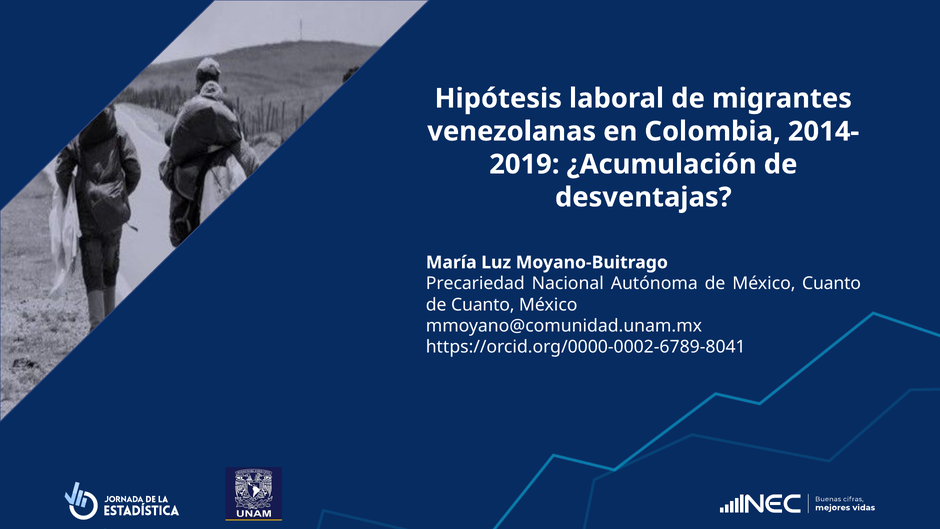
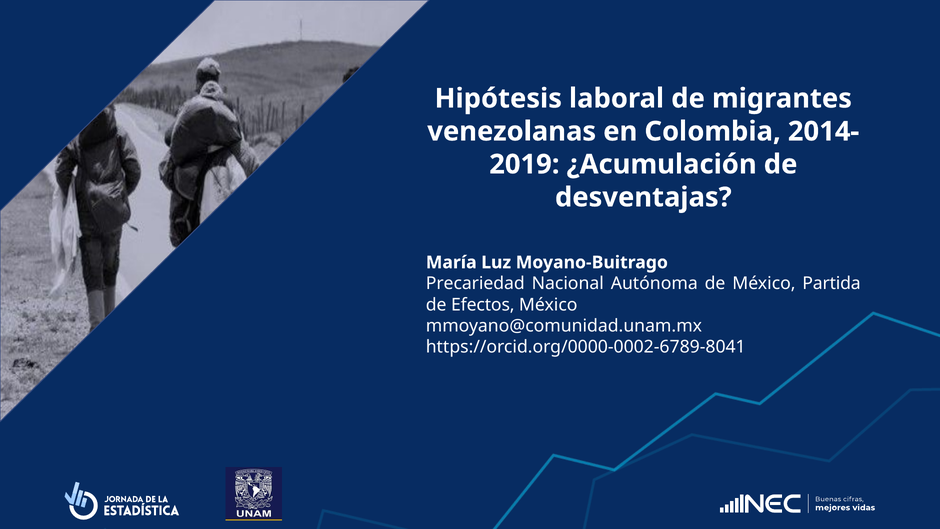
México Cuanto: Cuanto -> Partida
de Cuanto: Cuanto -> Efectos
